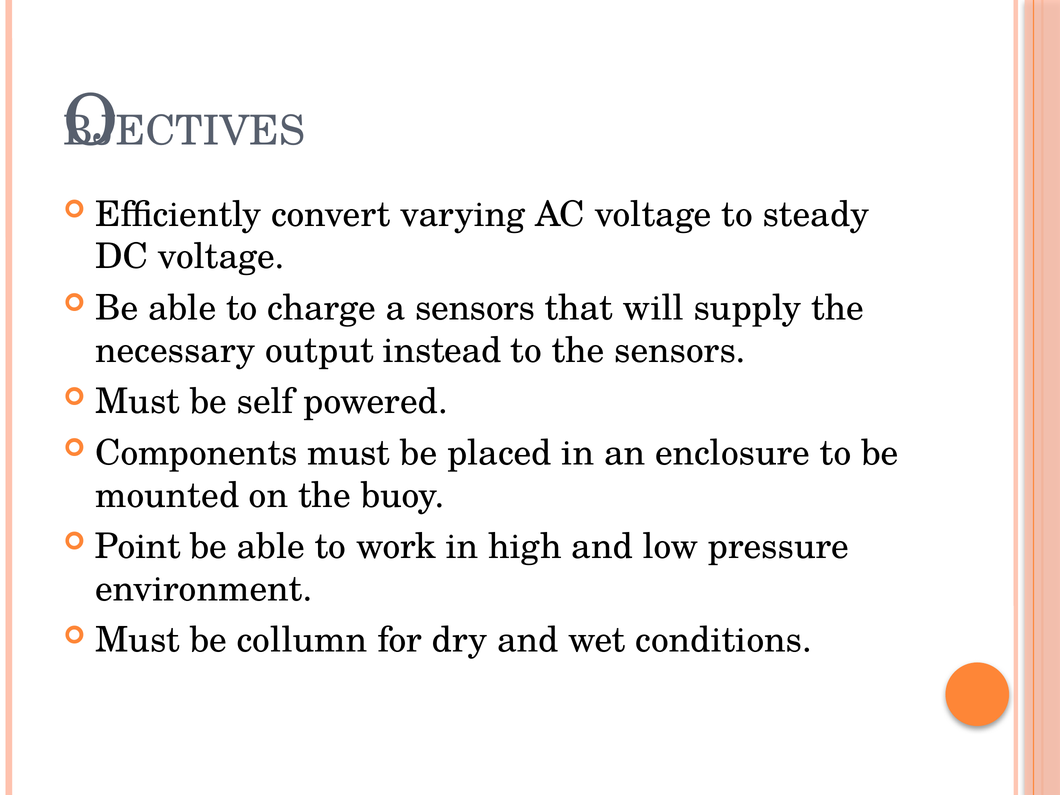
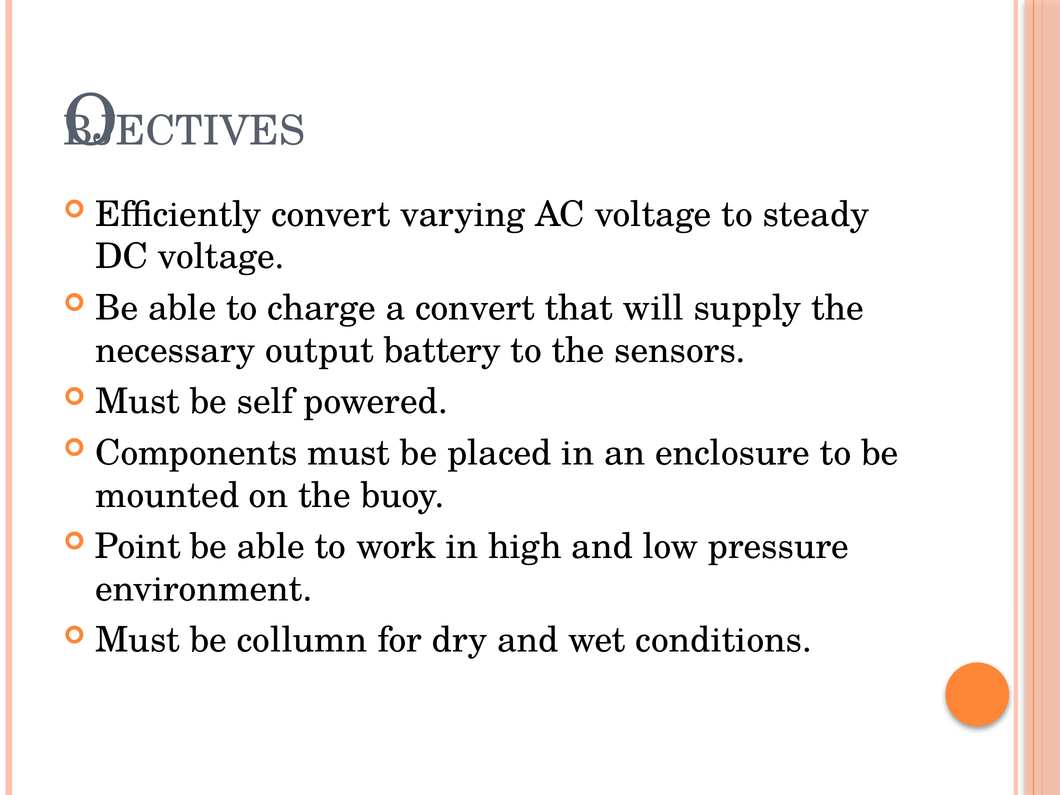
a sensors: sensors -> convert
instead: instead -> battery
